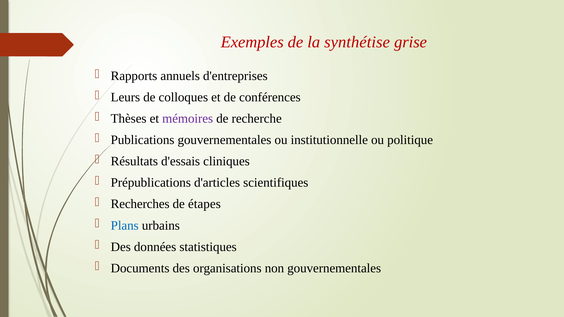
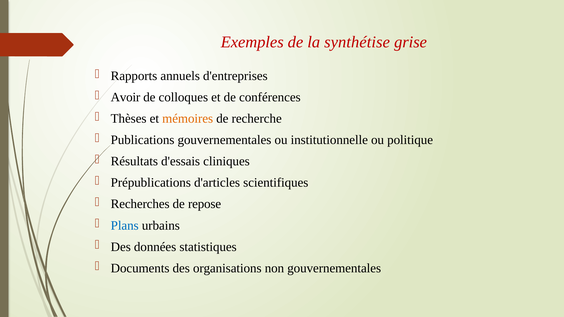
Leurs: Leurs -> Avoir
mémoires colour: purple -> orange
étapes: étapes -> repose
